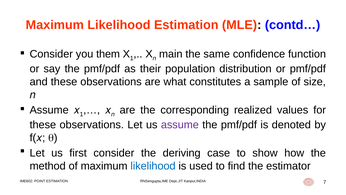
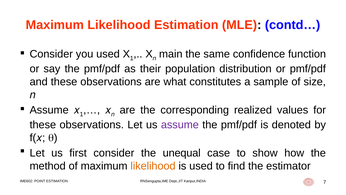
you them: them -> used
deriving: deriving -> unequal
likelihood at (153, 166) colour: blue -> orange
